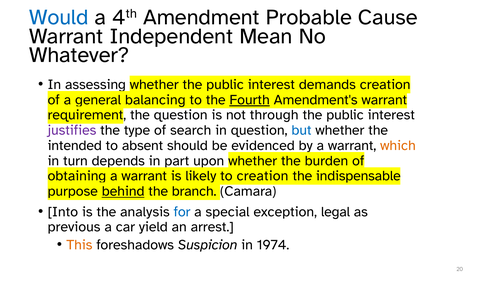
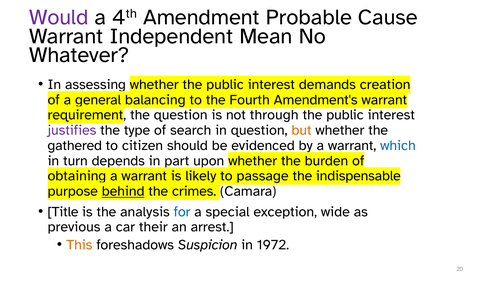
Would colour: blue -> purple
Fourth underline: present -> none
but colour: blue -> orange
intended: intended -> gathered
absent: absent -> citizen
which colour: orange -> blue
to creation: creation -> passage
branch: branch -> crimes
Into: Into -> Title
legal: legal -> wide
yield: yield -> their
1974: 1974 -> 1972
